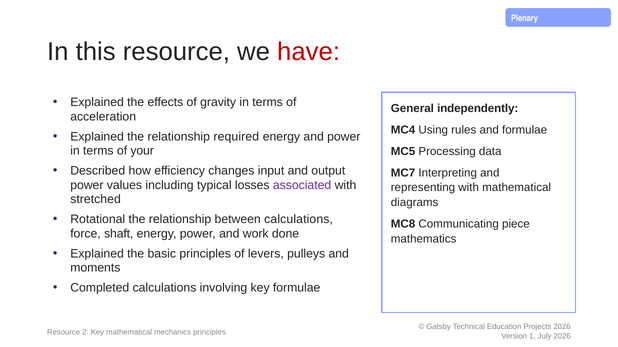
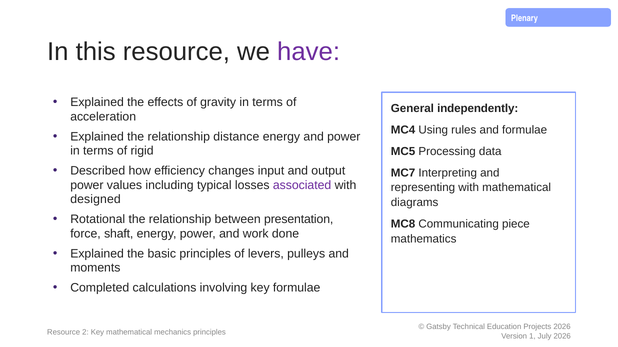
have colour: red -> purple
required: required -> distance
your: your -> rigid
stretched: stretched -> designed
between calculations: calculations -> presentation
